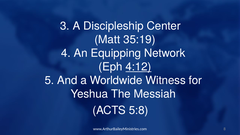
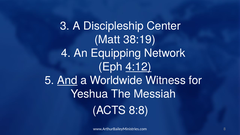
35:19: 35:19 -> 38:19
And underline: none -> present
5:8: 5:8 -> 8:8
